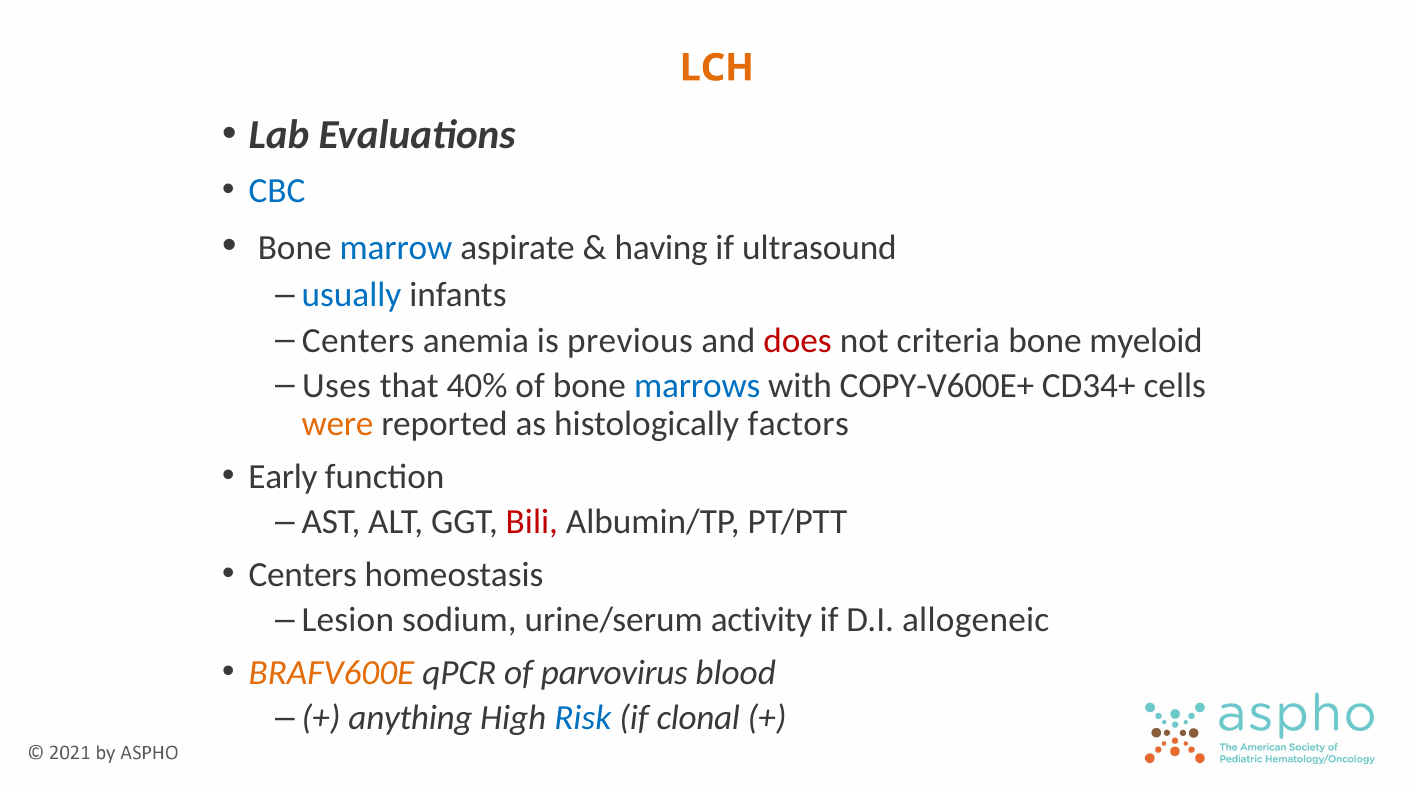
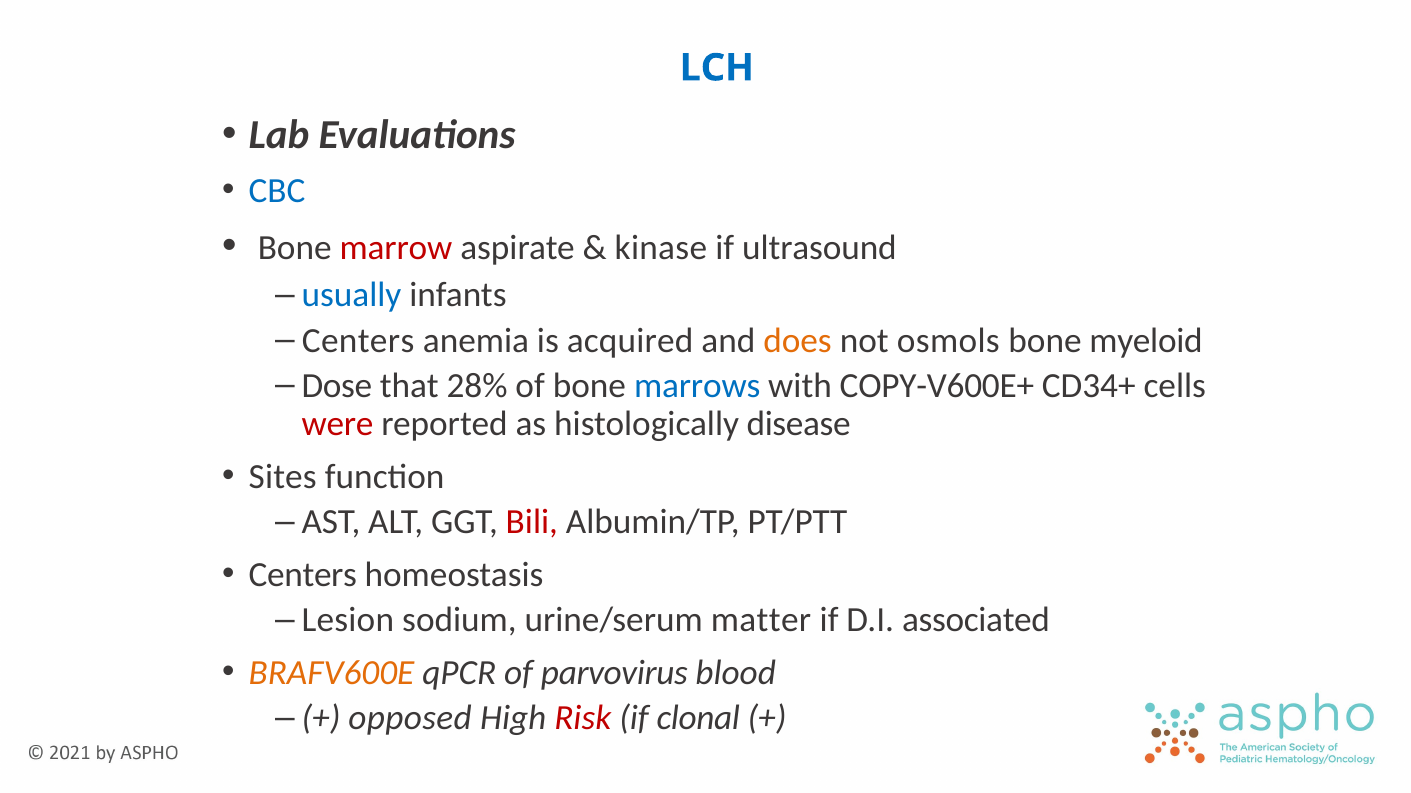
LCH colour: orange -> blue
marrow colour: blue -> red
having: having -> kinase
previous: previous -> acquired
does colour: red -> orange
criteria: criteria -> osmols
Uses: Uses -> Dose
40%: 40% -> 28%
were colour: orange -> red
factors: factors -> disease
Early: Early -> Sites
activity: activity -> matter
allogeneic: allogeneic -> associated
anything: anything -> opposed
Risk colour: blue -> red
